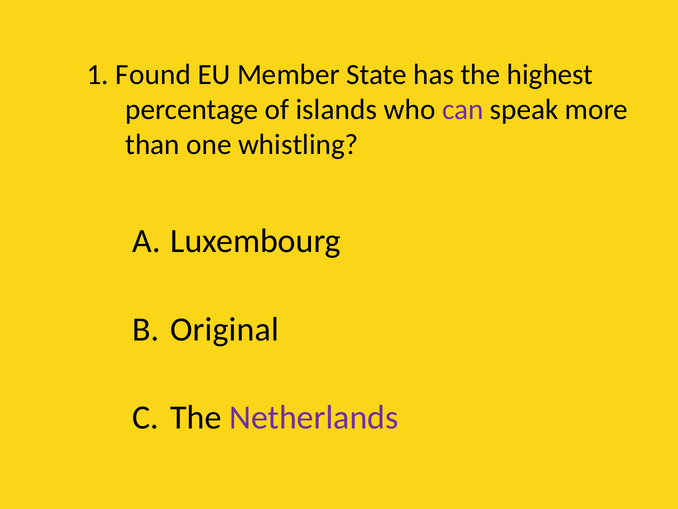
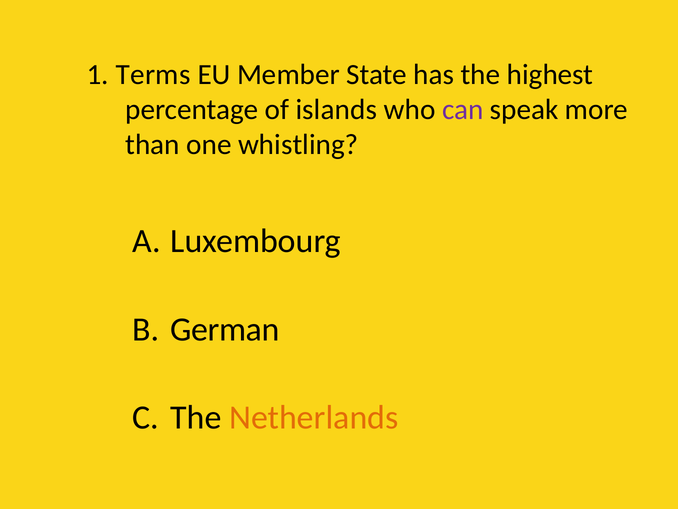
Found: Found -> Terms
Original: Original -> German
Netherlands colour: purple -> orange
